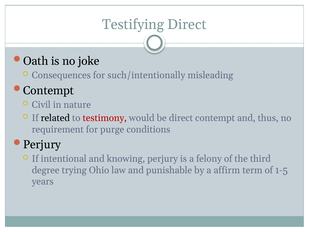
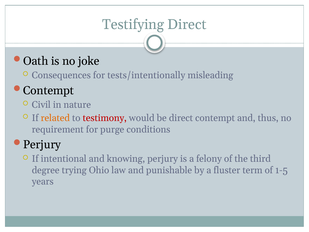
such/intentionally: such/intentionally -> tests/intentionally
related colour: black -> orange
affirm: affirm -> fluster
